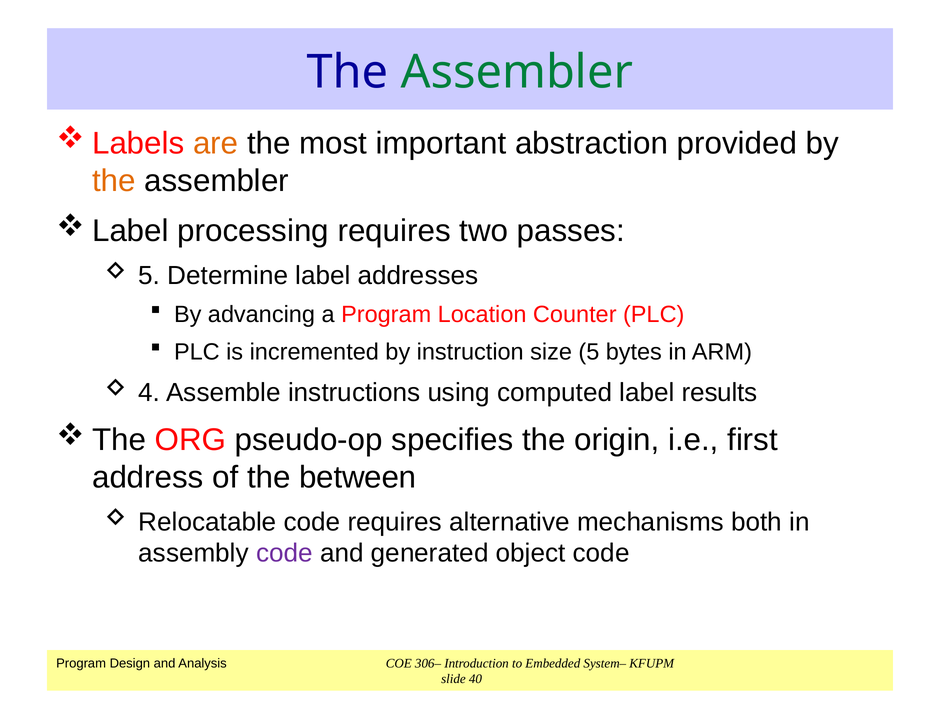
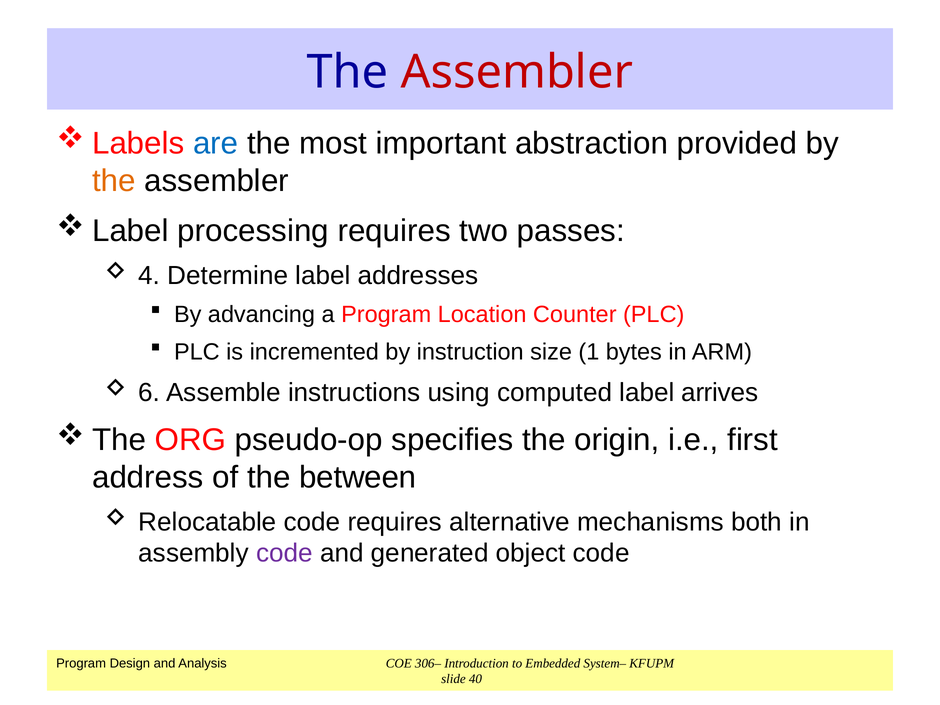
Assembler at (517, 72) colour: green -> red
are colour: orange -> blue
5 at (149, 275): 5 -> 4
size 5: 5 -> 1
4: 4 -> 6
results: results -> arrives
